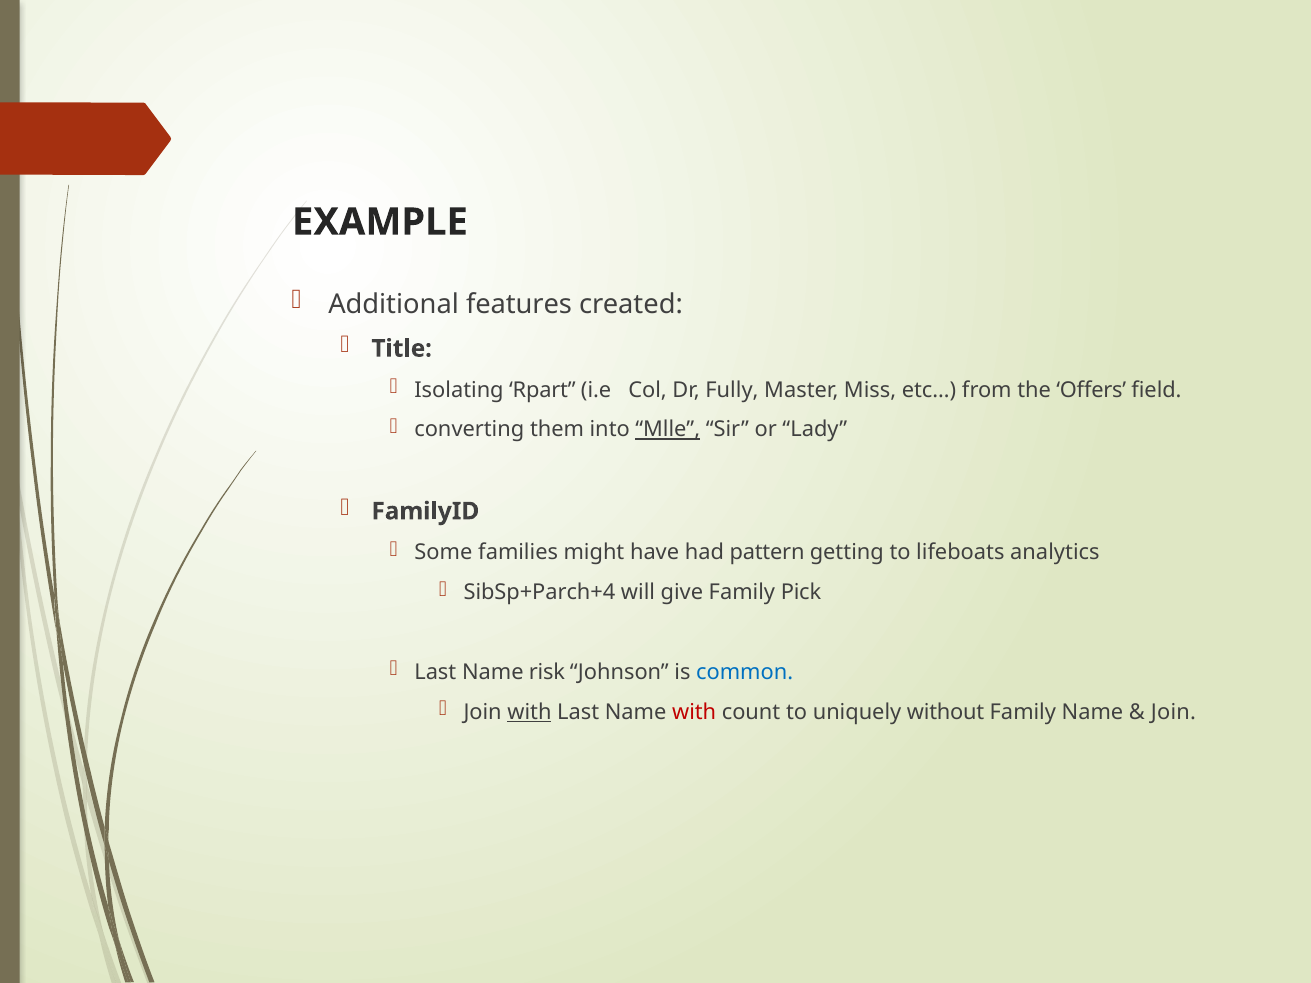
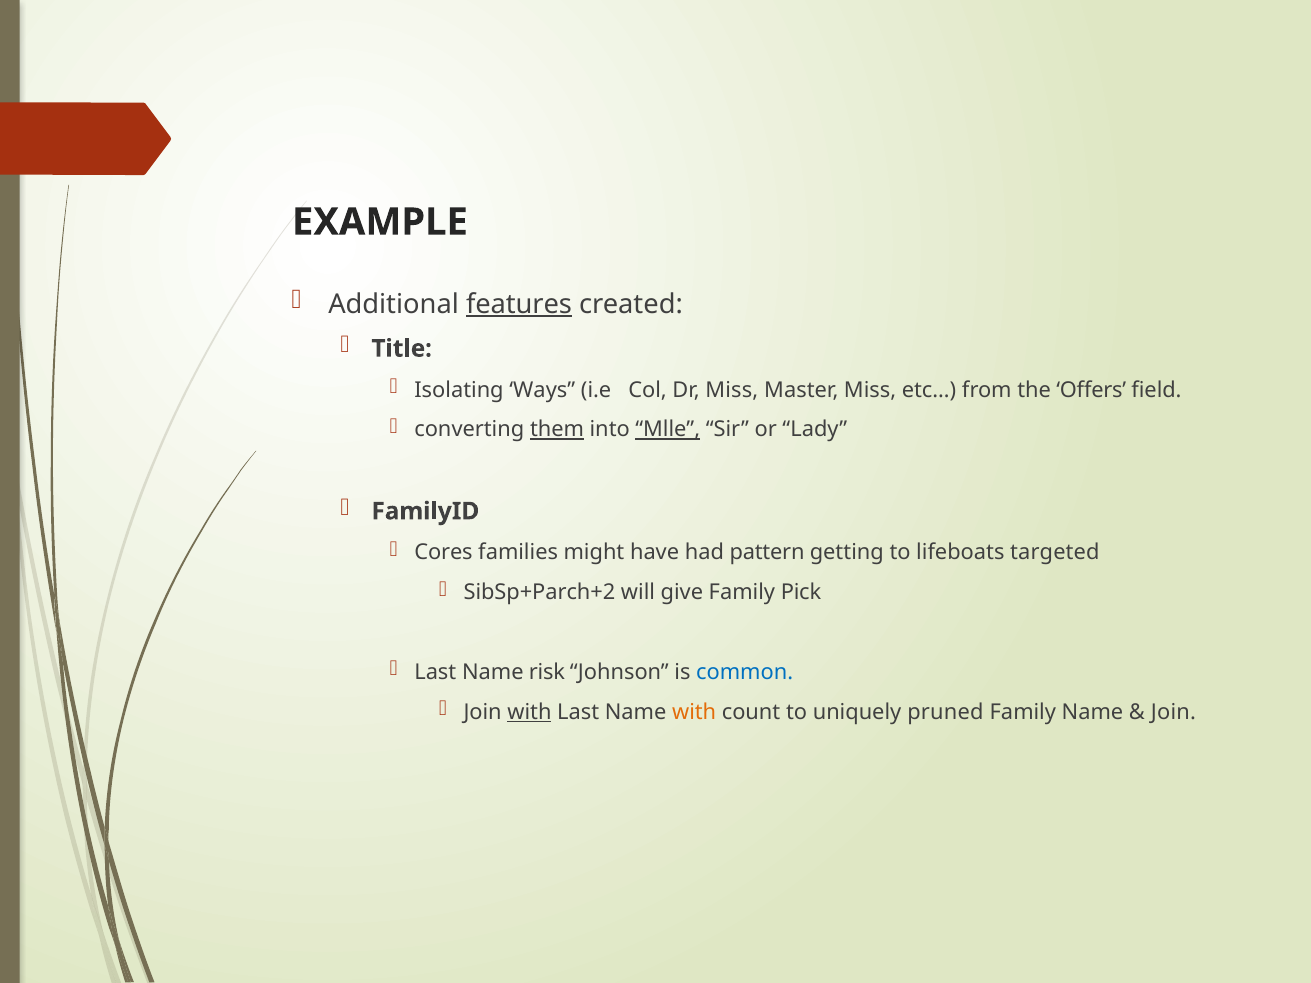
features underline: none -> present
Rpart: Rpart -> Ways
Dr Fully: Fully -> Miss
them underline: none -> present
Some: Some -> Cores
analytics: analytics -> targeted
SibSp+Parch+4: SibSp+Parch+4 -> SibSp+Parch+2
with at (694, 712) colour: red -> orange
without: without -> pruned
